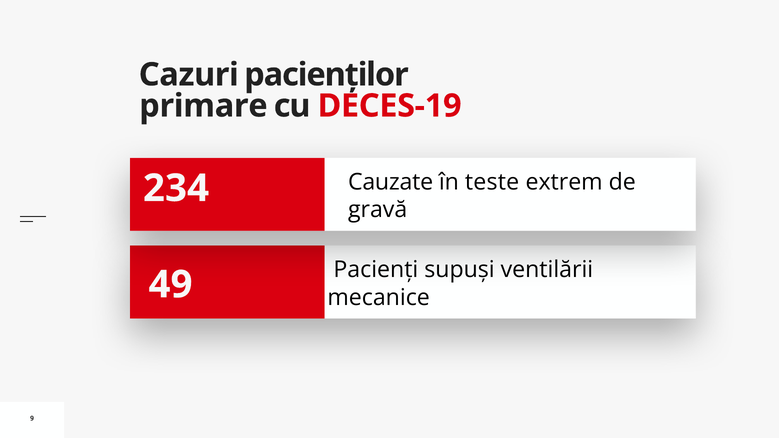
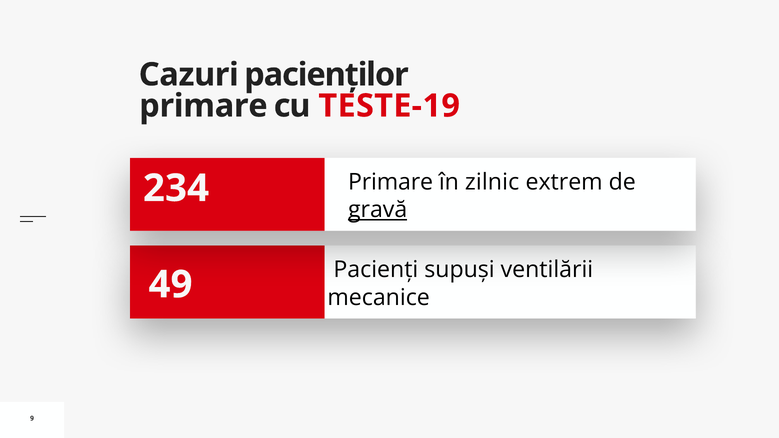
DECES-19: DECES-19 -> TESTE-19
Cauzate at (391, 182): Cauzate -> Primare
teste: teste -> zilnic
gravă underline: none -> present
